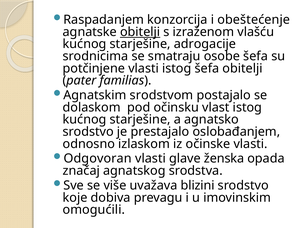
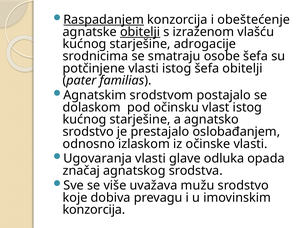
Raspadanjem underline: none -> present
Odgovoran: Odgovoran -> Ugovaranja
ženska: ženska -> odluka
blizini: blizini -> mužu
omogućili at (94, 209): omogućili -> konzorcija
